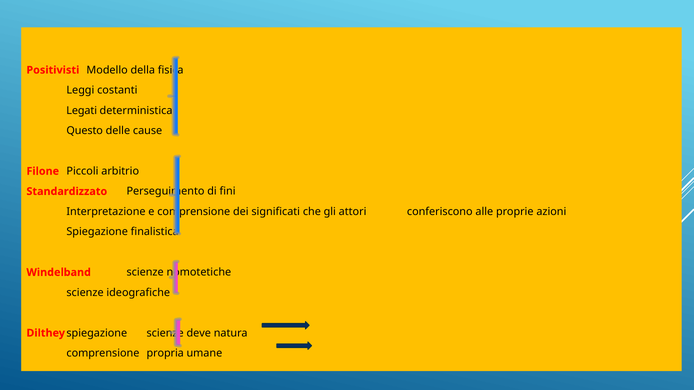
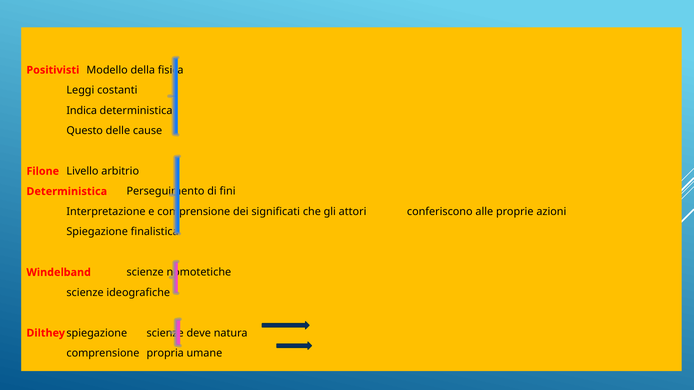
Legati: Legati -> Indica
Piccoli: Piccoli -> Livello
Standardizzato at (67, 192): Standardizzato -> Deterministica
